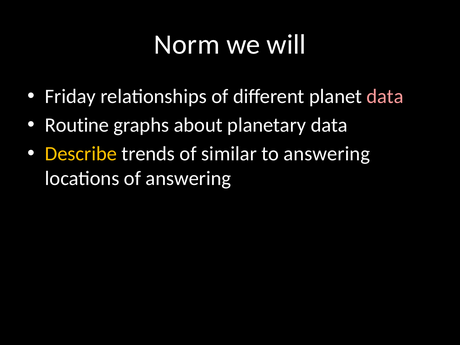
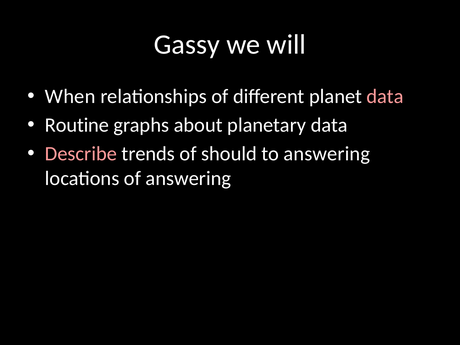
Norm: Norm -> Gassy
Friday: Friday -> When
Describe colour: yellow -> pink
similar: similar -> should
